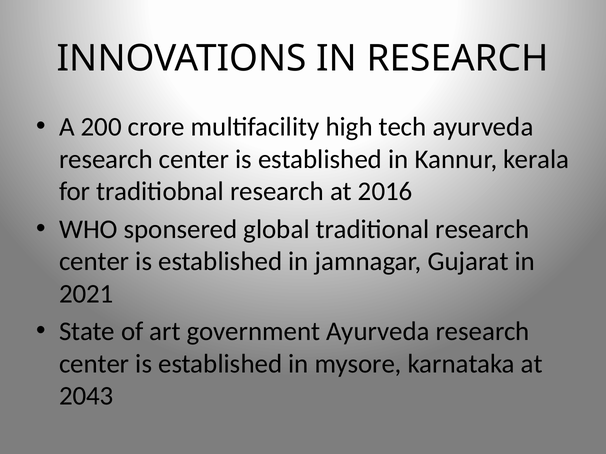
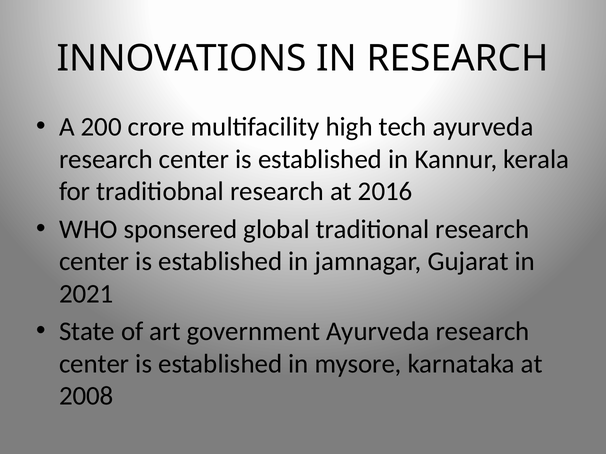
2043: 2043 -> 2008
